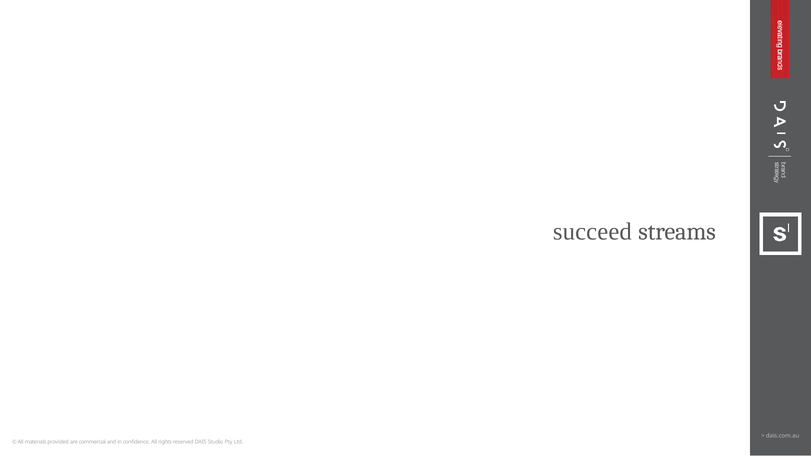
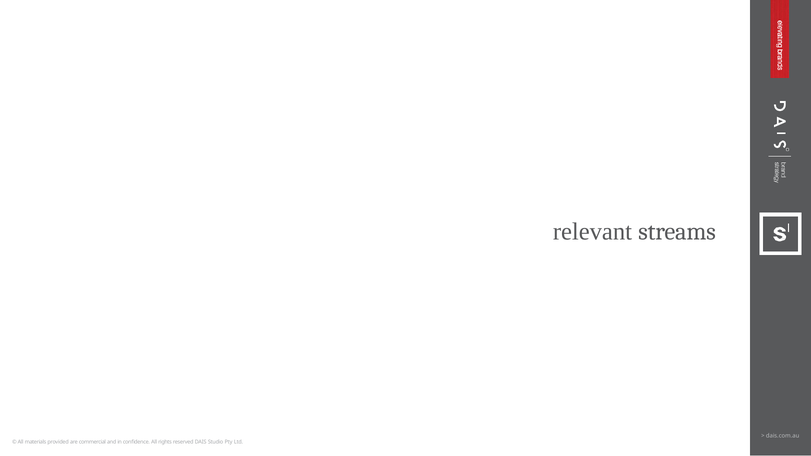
succeed: succeed -> relevant
